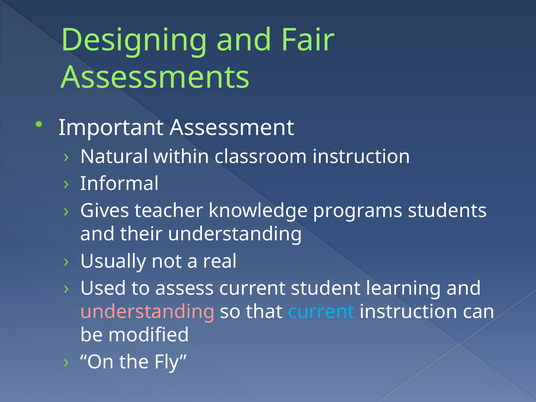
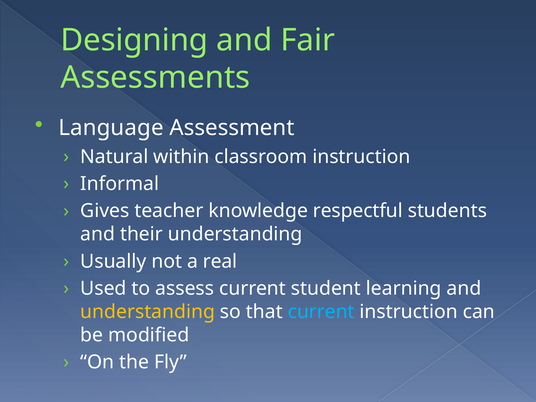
Important: Important -> Language
programs: programs -> respectful
understanding at (148, 312) colour: pink -> yellow
